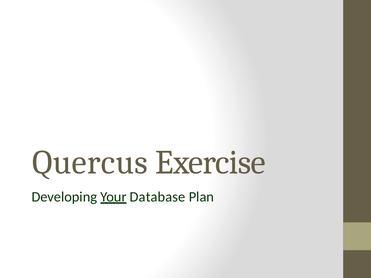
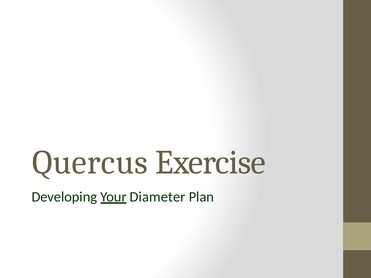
Database: Database -> Diameter
